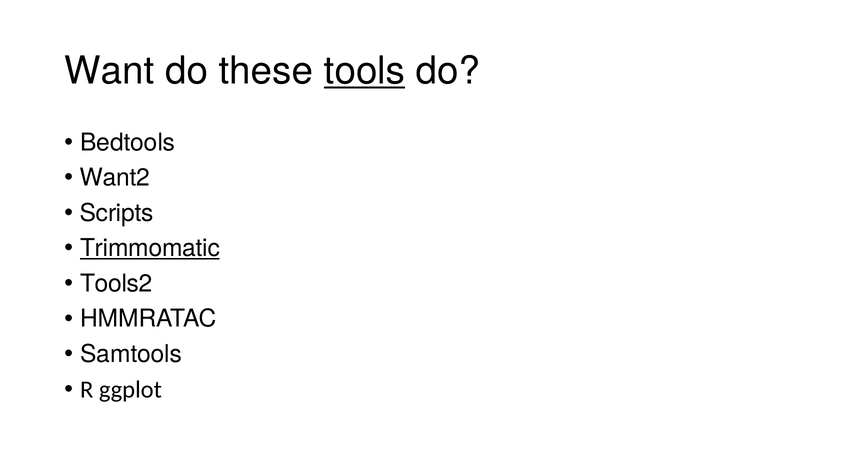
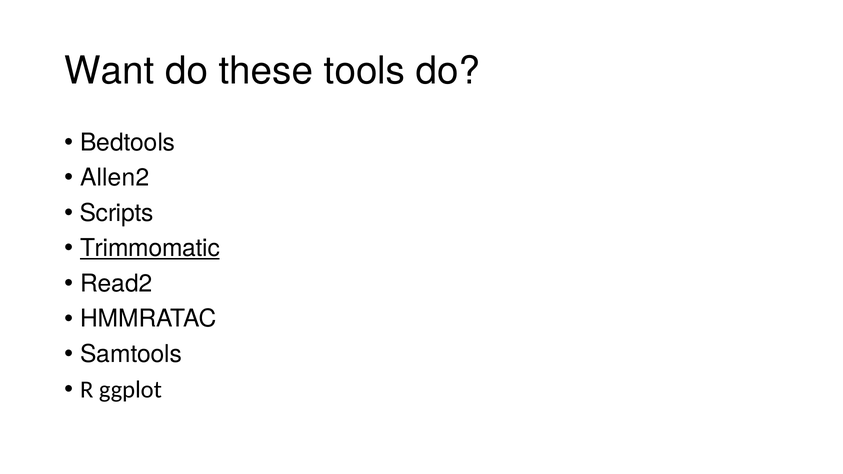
tools underline: present -> none
Want2: Want2 -> Allen2
Tools2: Tools2 -> Read2
